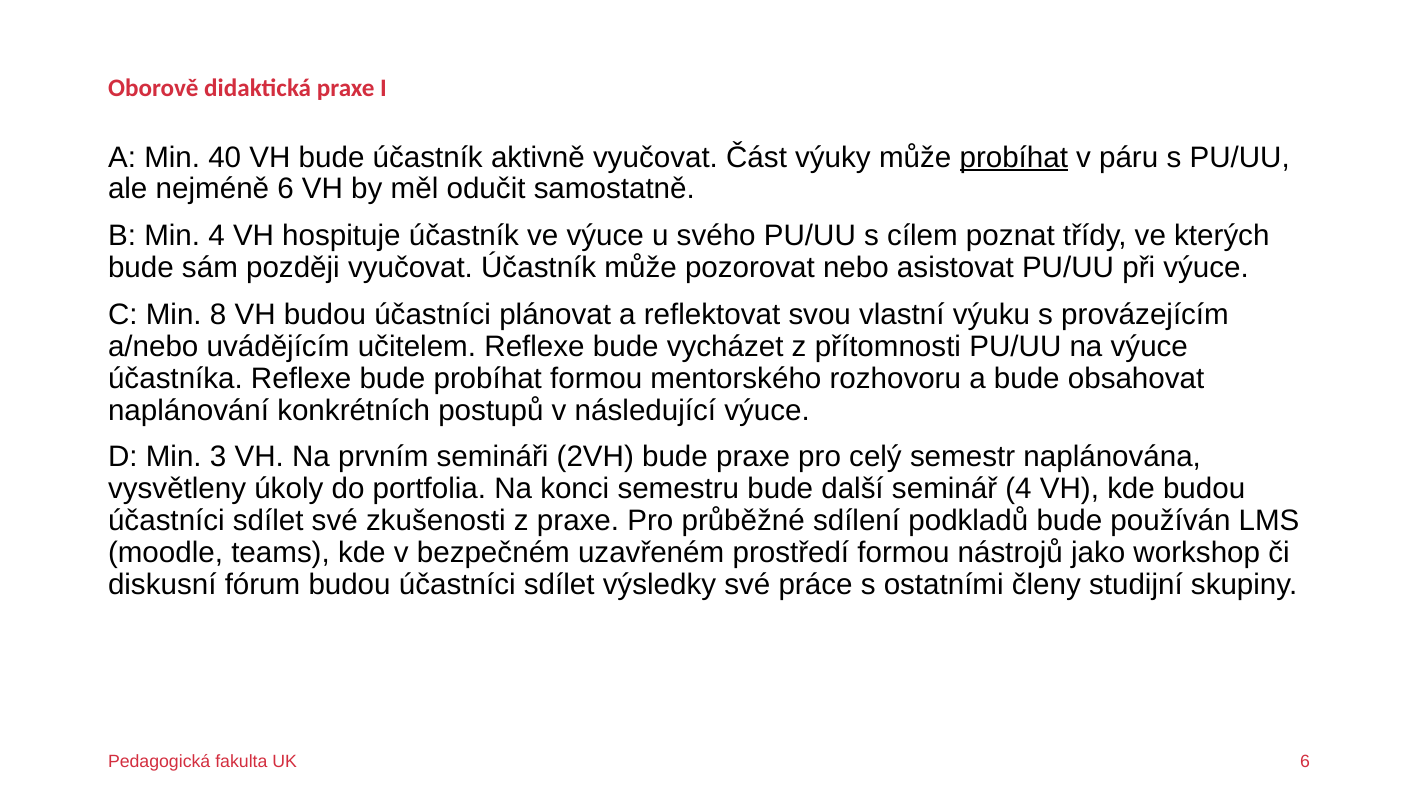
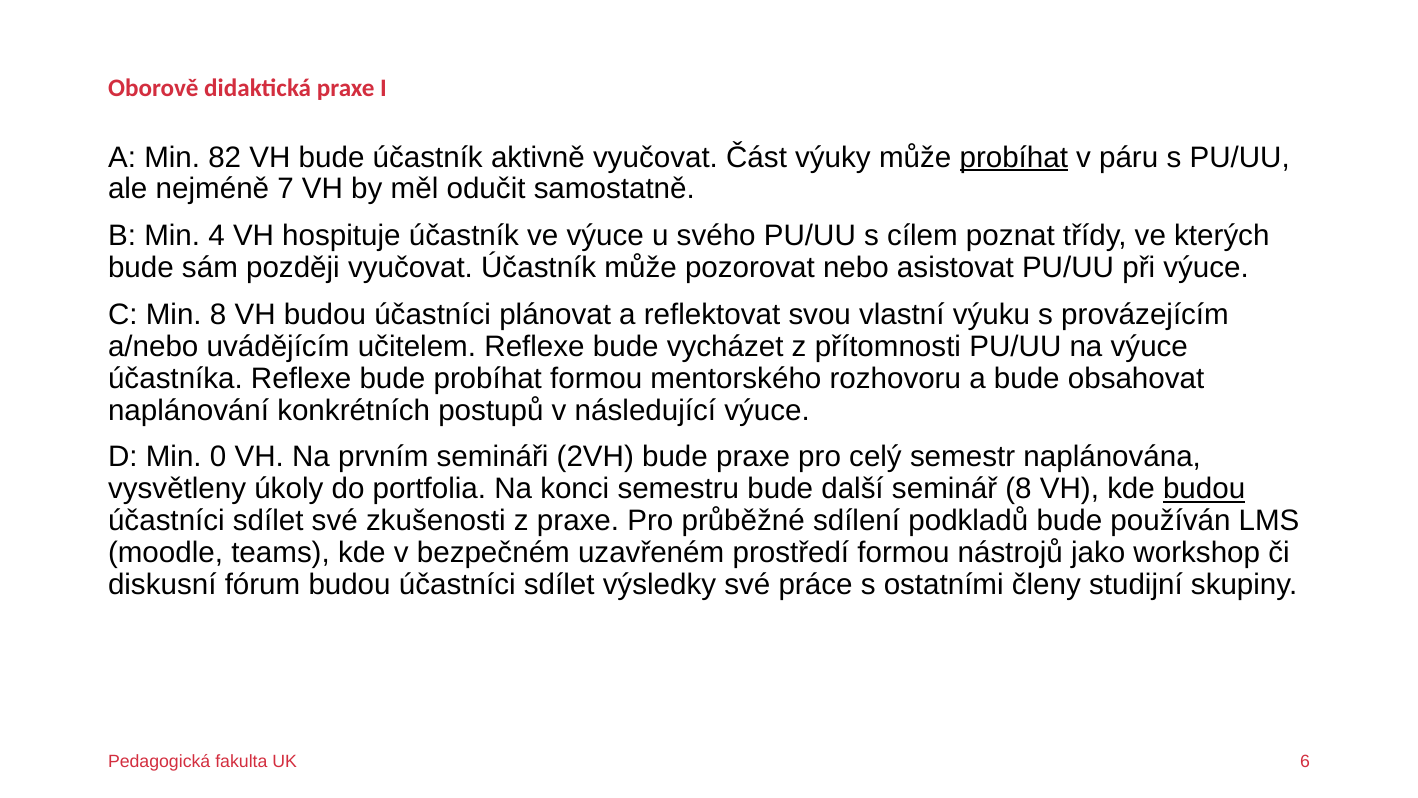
40: 40 -> 82
nejméně 6: 6 -> 7
3: 3 -> 0
seminář 4: 4 -> 8
budou at (1204, 489) underline: none -> present
